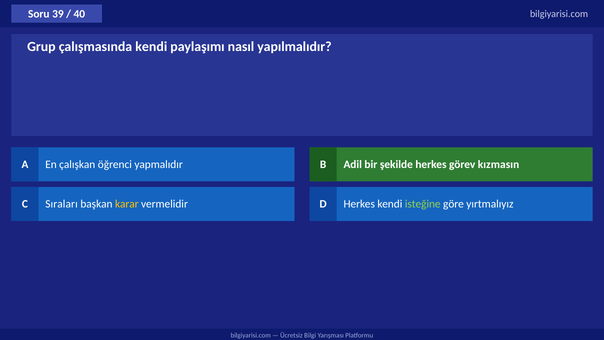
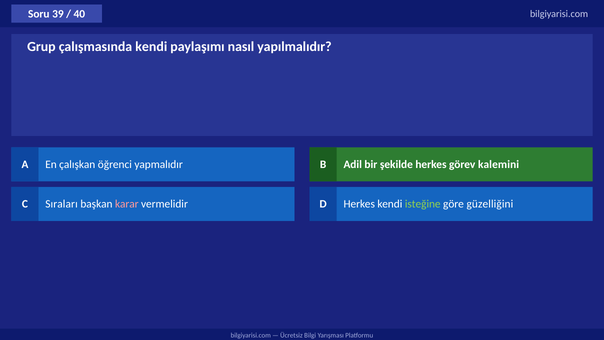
kızmasın: kızmasın -> kalemini
karar colour: yellow -> pink
yırtmalıyız: yırtmalıyız -> güzelliğini
